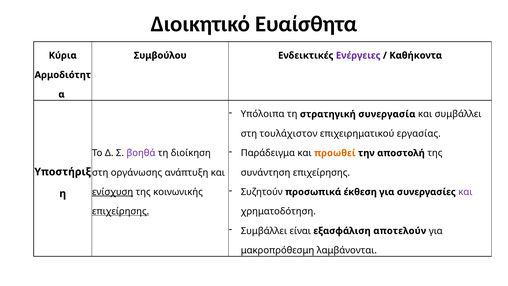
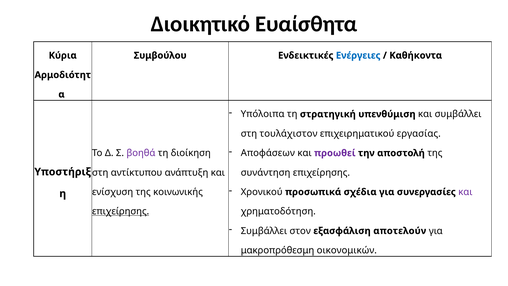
Ενέργειες colour: purple -> blue
συνεργασία: συνεργασία -> υπενθύμιση
Παράδειγμα: Παράδειγμα -> Αποφάσεων
προωθεί colour: orange -> purple
οργάνωσης: οργάνωσης -> αντίκτυπου
Συζητούν: Συζητούν -> Χρονικού
έκθεση: έκθεση -> σχέδια
ενίσχυση underline: present -> none
είναι: είναι -> στον
λαμβάνονται: λαμβάνονται -> οικονομικών
